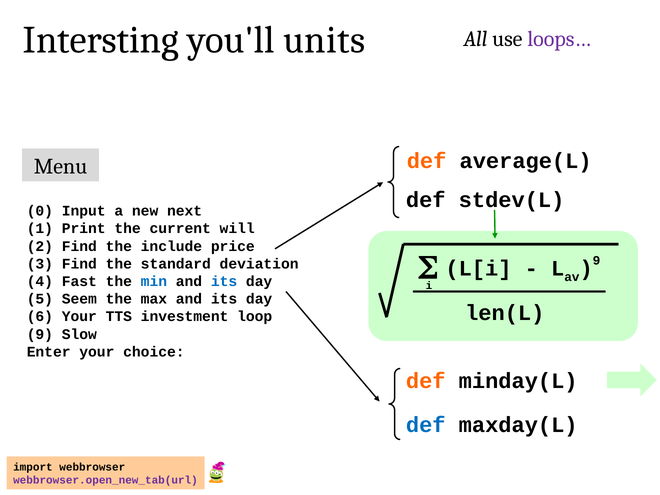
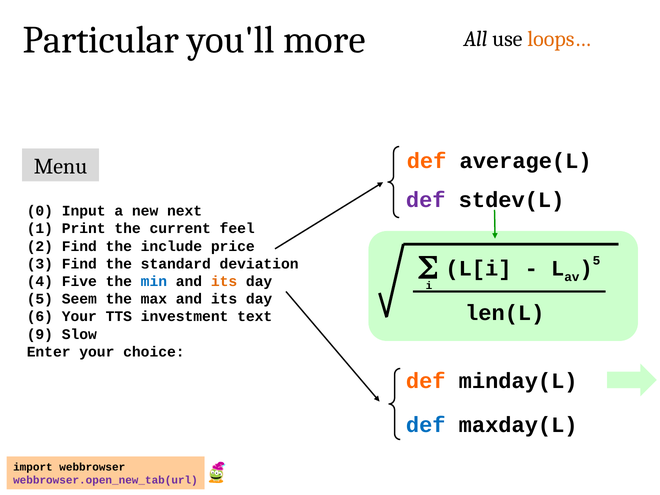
Intersting: Intersting -> Particular
units: units -> more
loops… colour: purple -> orange
def at (426, 200) colour: black -> purple
will: will -> feel
9 at (597, 261): 9 -> 5
Fast: Fast -> Five
its at (224, 281) colour: blue -> orange
loop: loop -> text
